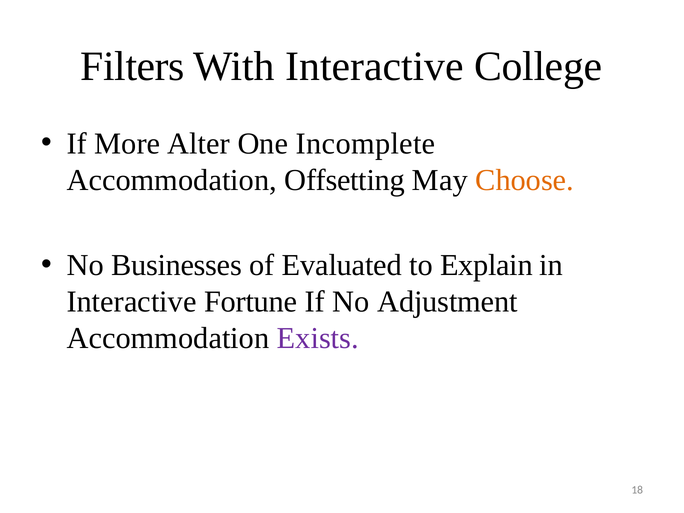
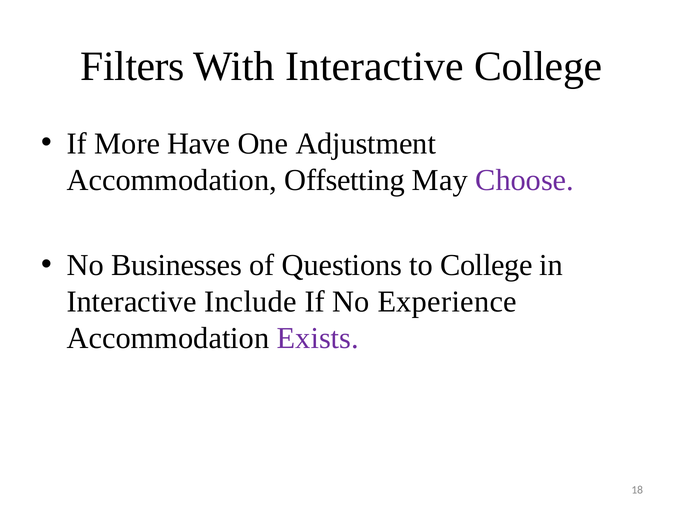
Alter: Alter -> Have
Incomplete: Incomplete -> Adjustment
Choose colour: orange -> purple
Evaluated: Evaluated -> Questions
to Explain: Explain -> College
Fortune: Fortune -> Include
Adjustment: Adjustment -> Experience
